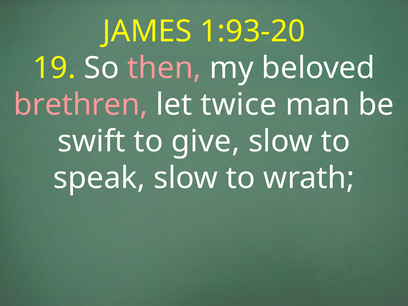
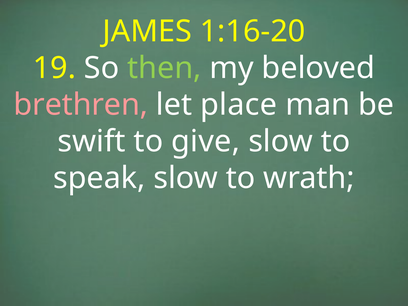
1:93-20: 1:93-20 -> 1:16-20
then colour: pink -> light green
twice: twice -> place
